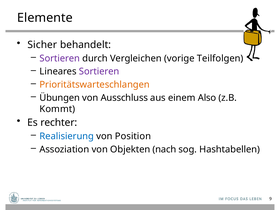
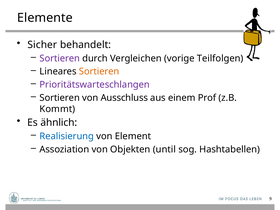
Sortieren at (99, 72) colour: purple -> orange
Prioritätswarteschlangen colour: orange -> purple
Übungen at (60, 98): Übungen -> Sortieren
Also: Also -> Prof
rechter: rechter -> ähnlich
Position: Position -> Element
nach: nach -> until
